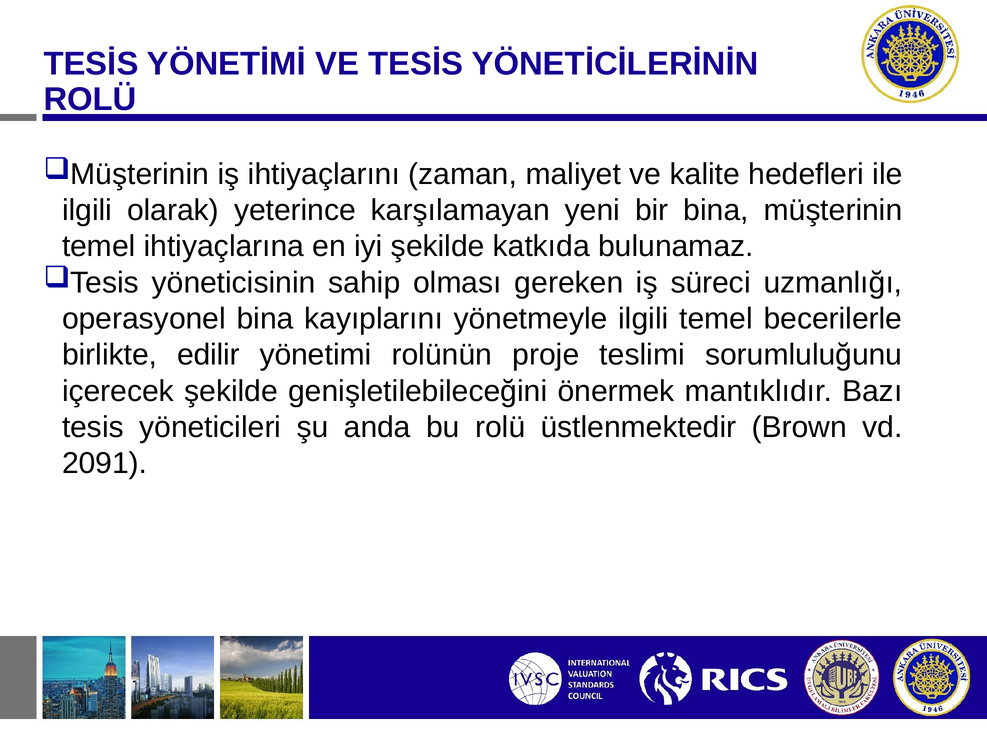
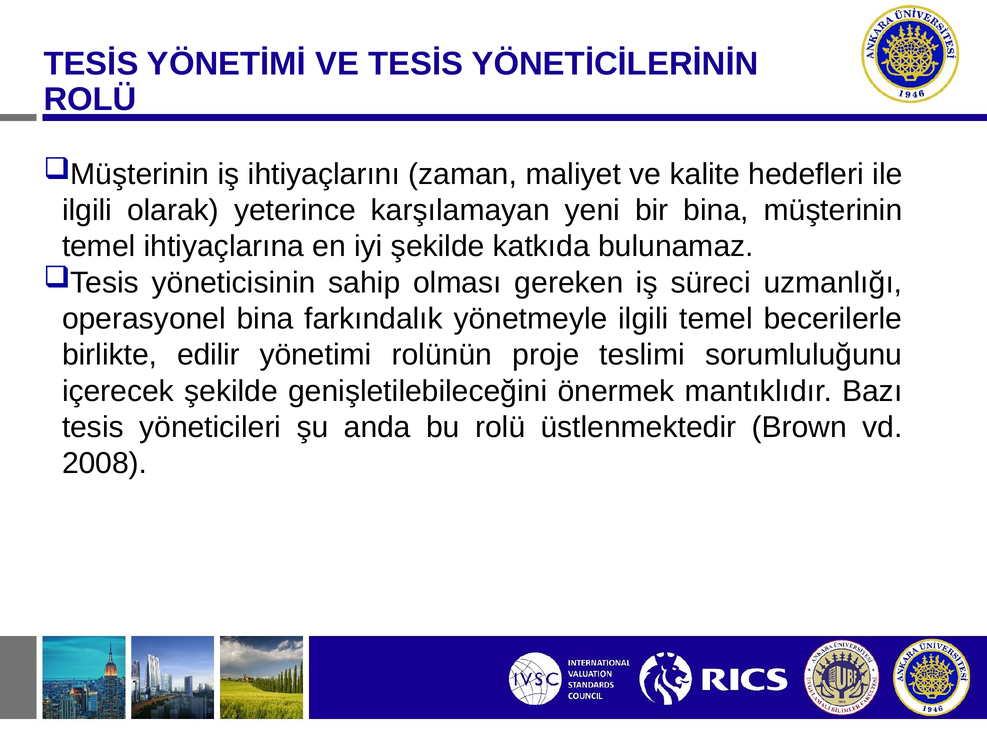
kayıplarını: kayıplarını -> farkındalık
2091: 2091 -> 2008
